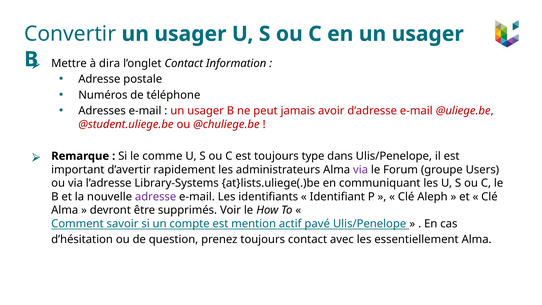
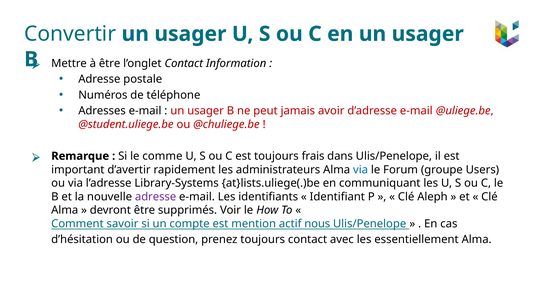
à dira: dira -> être
type: type -> frais
via at (361, 170) colour: purple -> blue
pavé: pavé -> nous
